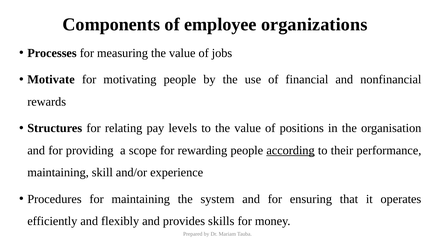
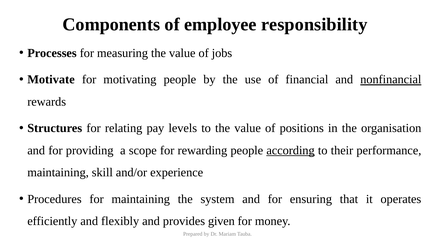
organizations: organizations -> responsibility
nonfinancial underline: none -> present
skills: skills -> given
